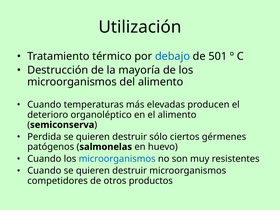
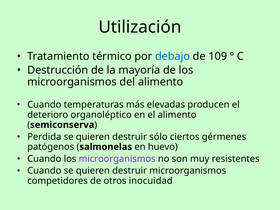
501: 501 -> 109
microorganismos at (117, 159) colour: blue -> purple
productos: productos -> inocuidad
